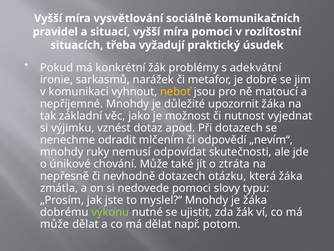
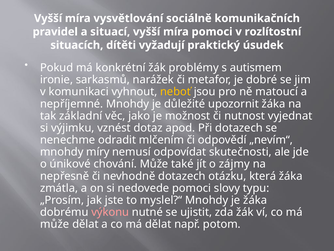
třeba: třeba -> dítěti
adekvátní: adekvátní -> autismem
ruky: ruky -> míry
ztráta: ztráta -> zájmy
výkonu colour: light green -> pink
